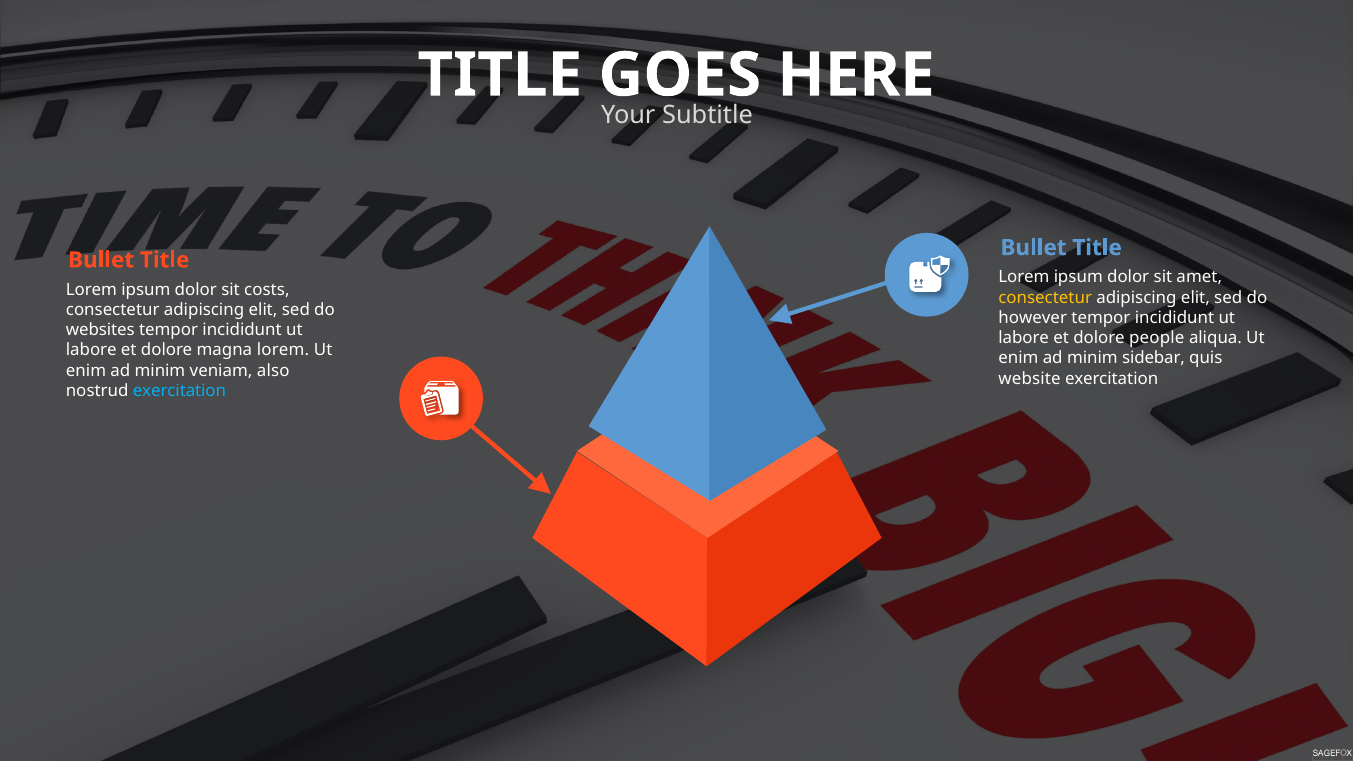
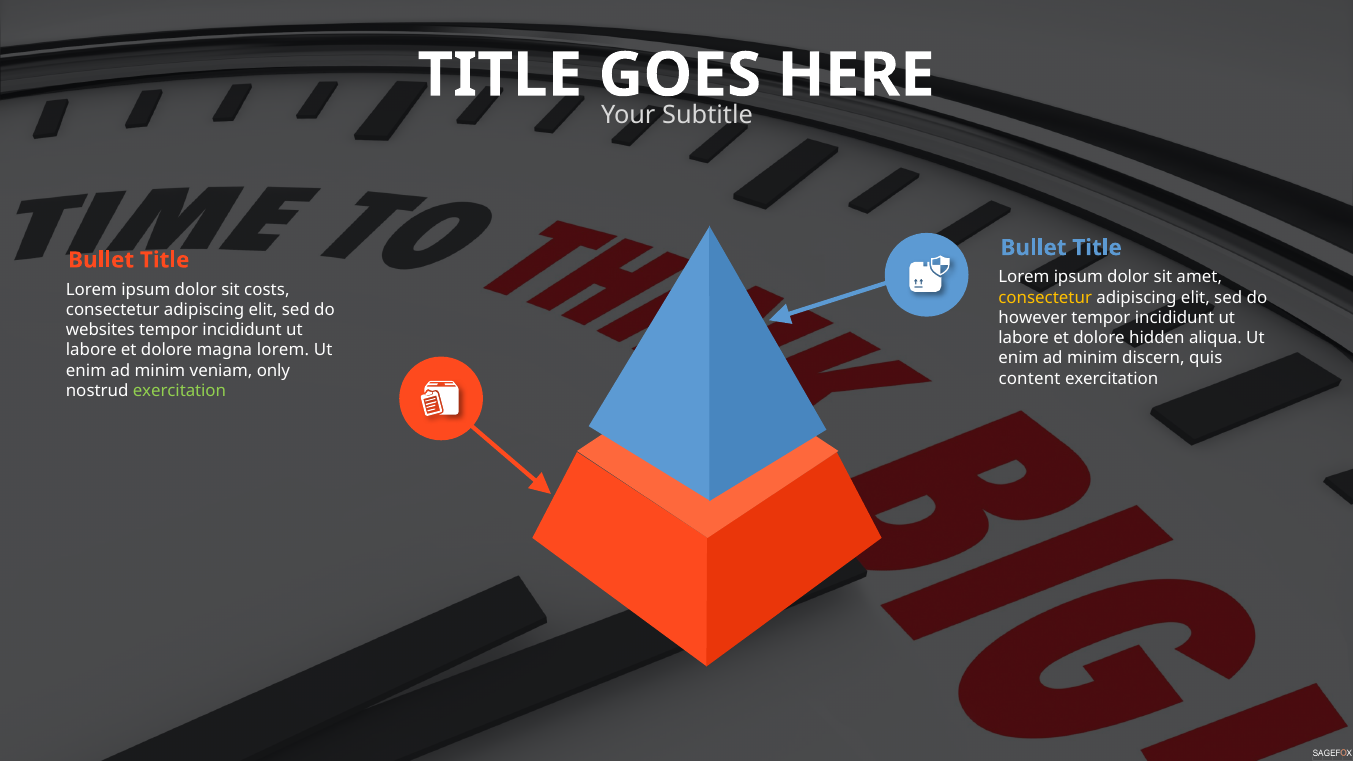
people: people -> hidden
sidebar: sidebar -> discern
also: also -> only
website: website -> content
exercitation at (179, 391) colour: light blue -> light green
